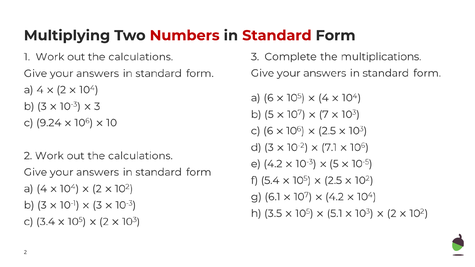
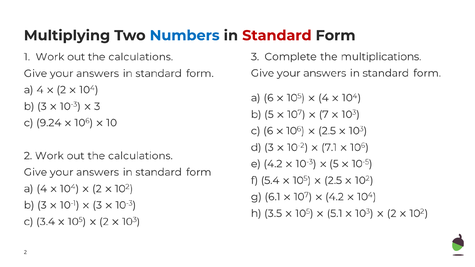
Numbers colour: red -> blue
